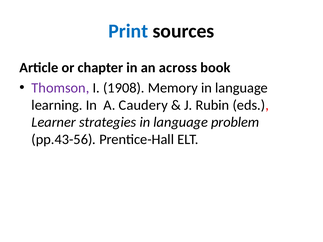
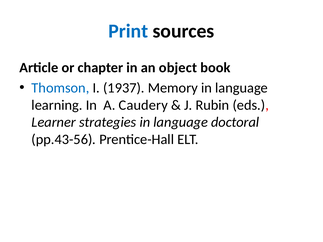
across: across -> object
Thomson colour: purple -> blue
1908: 1908 -> 1937
problem: problem -> doctoral
